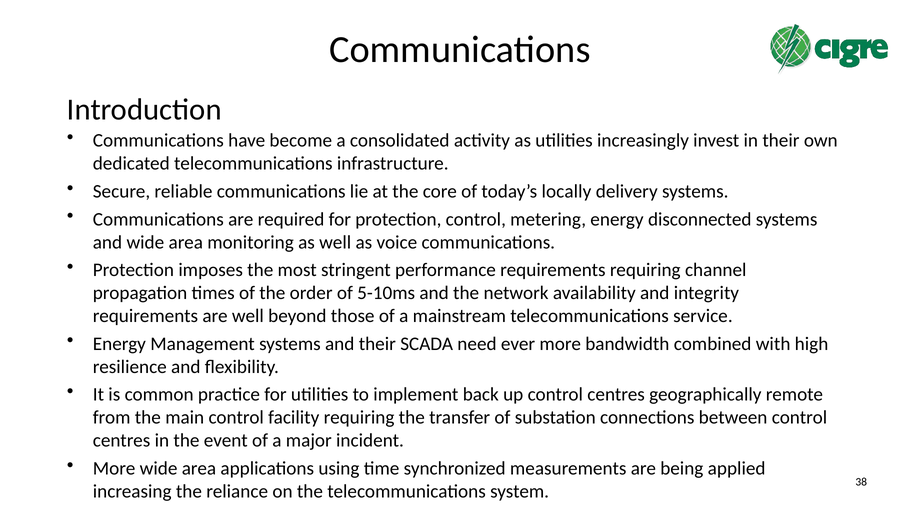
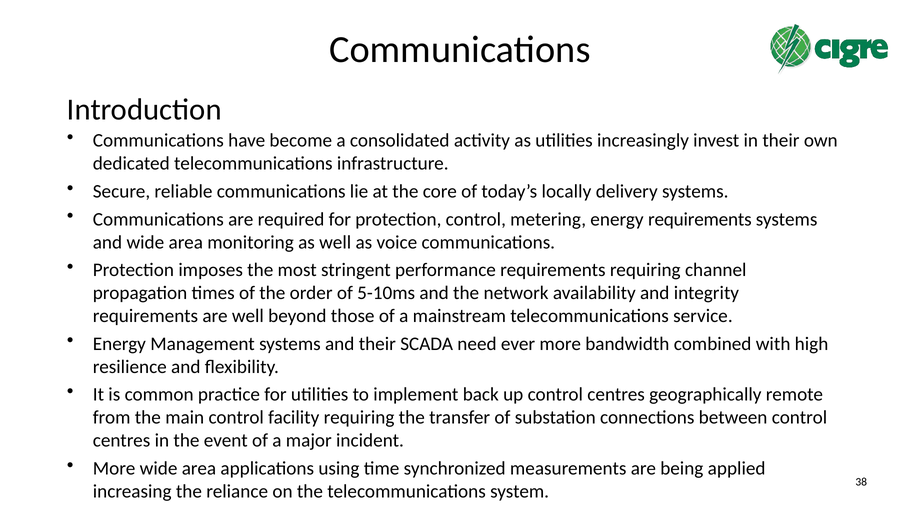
energy disconnected: disconnected -> requirements
